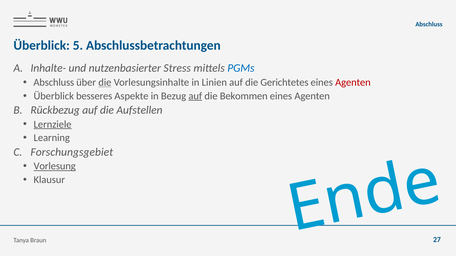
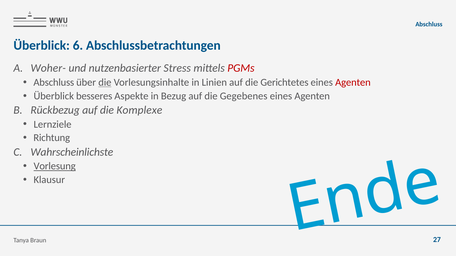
5: 5 -> 6
Inhalte-: Inhalte- -> Woher-
PGMs colour: blue -> red
auf at (195, 96) underline: present -> none
Bekommen: Bekommen -> Gegebenes
Aufstellen: Aufstellen -> Komplexe
Lernziele underline: present -> none
Learning: Learning -> Richtung
Forschungsgebiet: Forschungsgebiet -> Wahrscheinlichste
